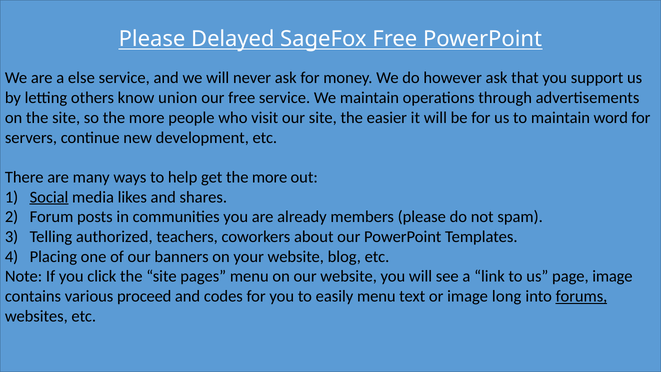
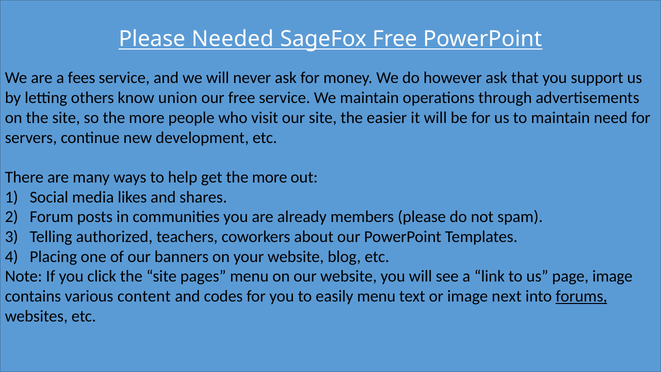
Delayed: Delayed -> Needed
else: else -> fees
word: word -> need
Social underline: present -> none
proceed: proceed -> content
long: long -> next
